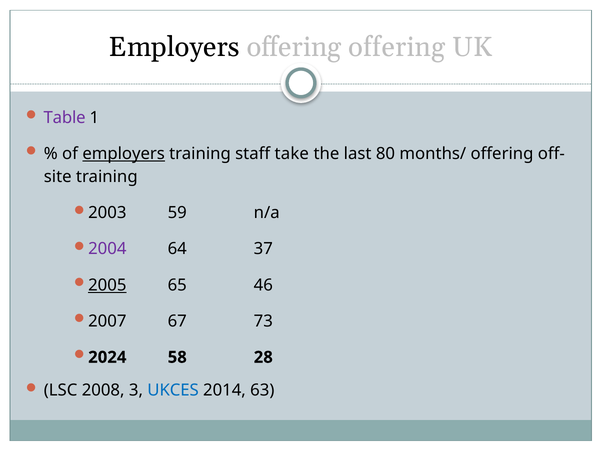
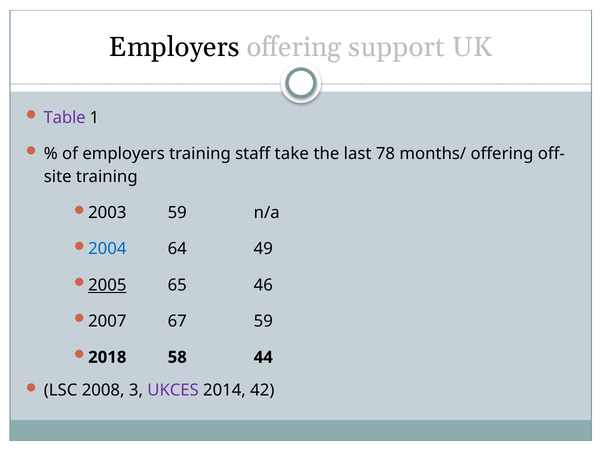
offering offering: offering -> support
employers at (124, 154) underline: present -> none
80: 80 -> 78
2004 colour: purple -> blue
37: 37 -> 49
67 73: 73 -> 59
2024: 2024 -> 2018
28: 28 -> 44
UKCES colour: blue -> purple
63: 63 -> 42
